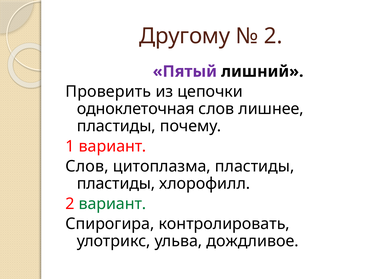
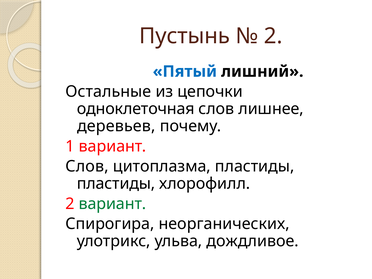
Другому: Другому -> Пустынь
Пятый colour: purple -> blue
Проверить: Проверить -> Остальные
пластиды at (116, 126): пластиды -> деревьев
контролировать: контролировать -> неорганических
